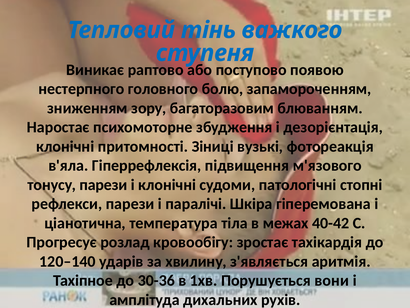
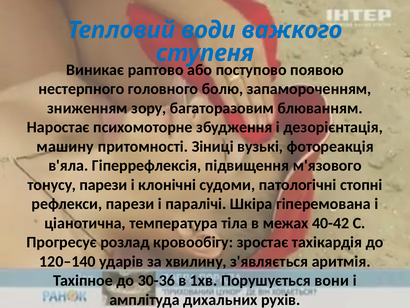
тінь: тінь -> води
клонічні at (65, 146): клонічні -> машину
